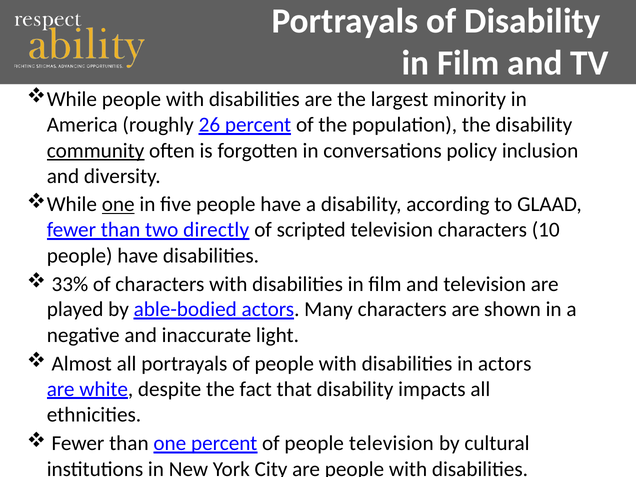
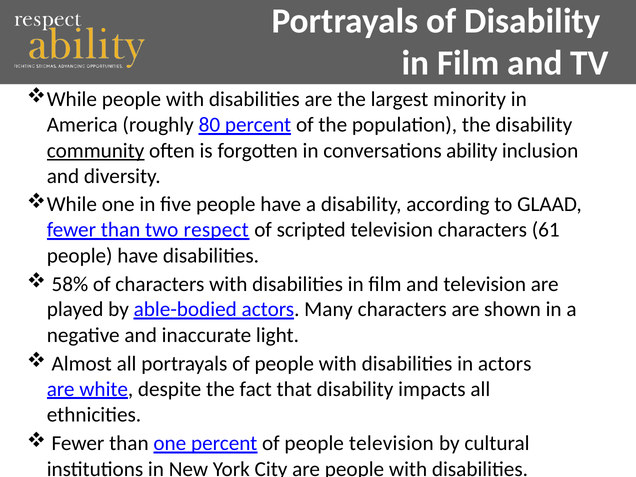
26: 26 -> 80
policy: policy -> ability
one at (118, 204) underline: present -> none
directly: directly -> respect
10: 10 -> 61
33%: 33% -> 58%
